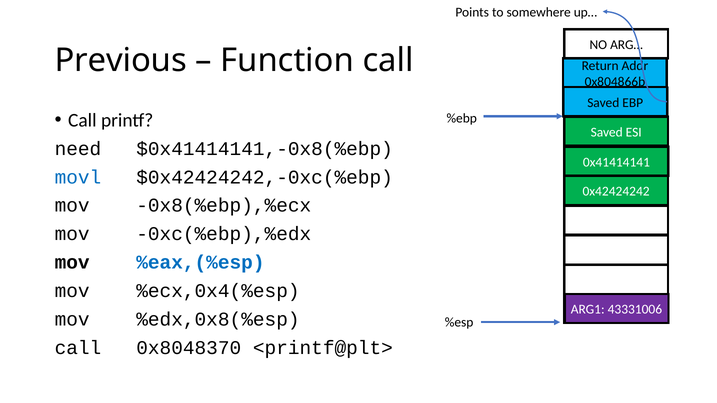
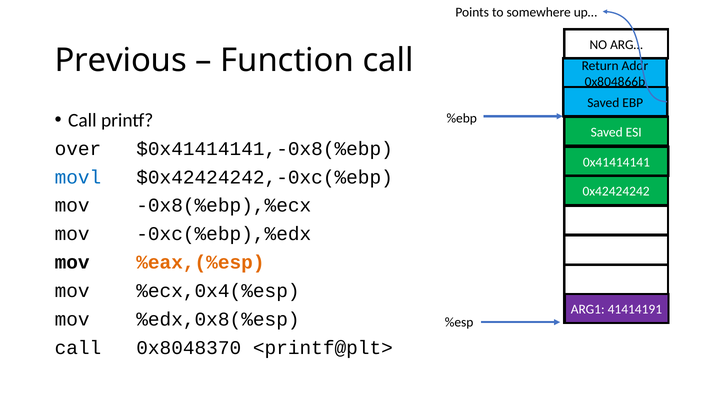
need: need -> over
%eax,(%esp colour: blue -> orange
43331006: 43331006 -> 41414191
